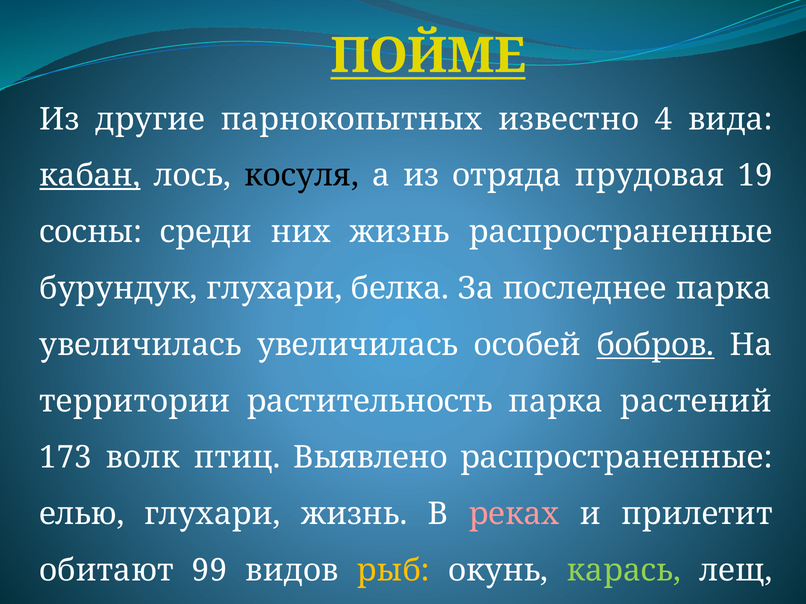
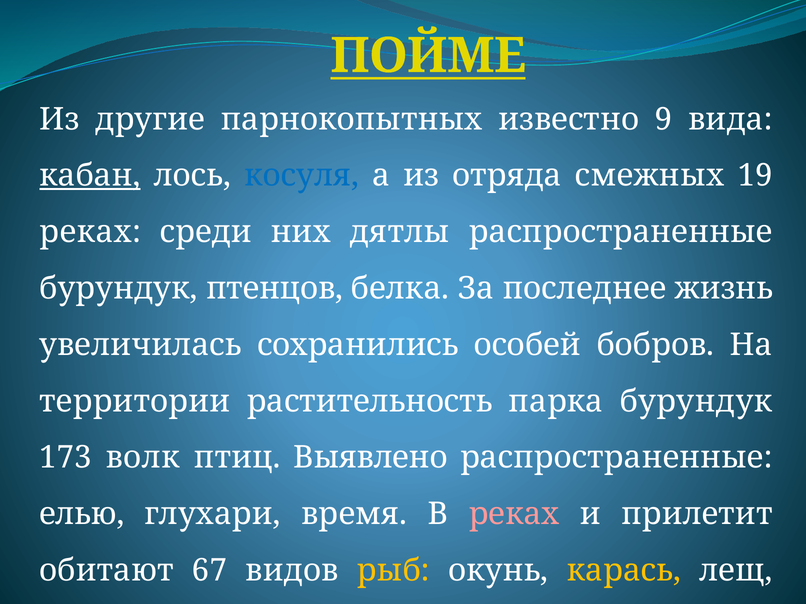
4: 4 -> 9
косуля colour: black -> blue
прудовая: прудовая -> смежных
сосны at (91, 232): сосны -> реках
них жизнь: жизнь -> дятлы
бурундук глухари: глухари -> птенцов
последнее парка: парка -> жизнь
увеличилась увеличилась: увеличилась -> сохранились
бобров underline: present -> none
парка растений: растений -> бурундук
глухари жизнь: жизнь -> время
99: 99 -> 67
карась colour: light green -> yellow
